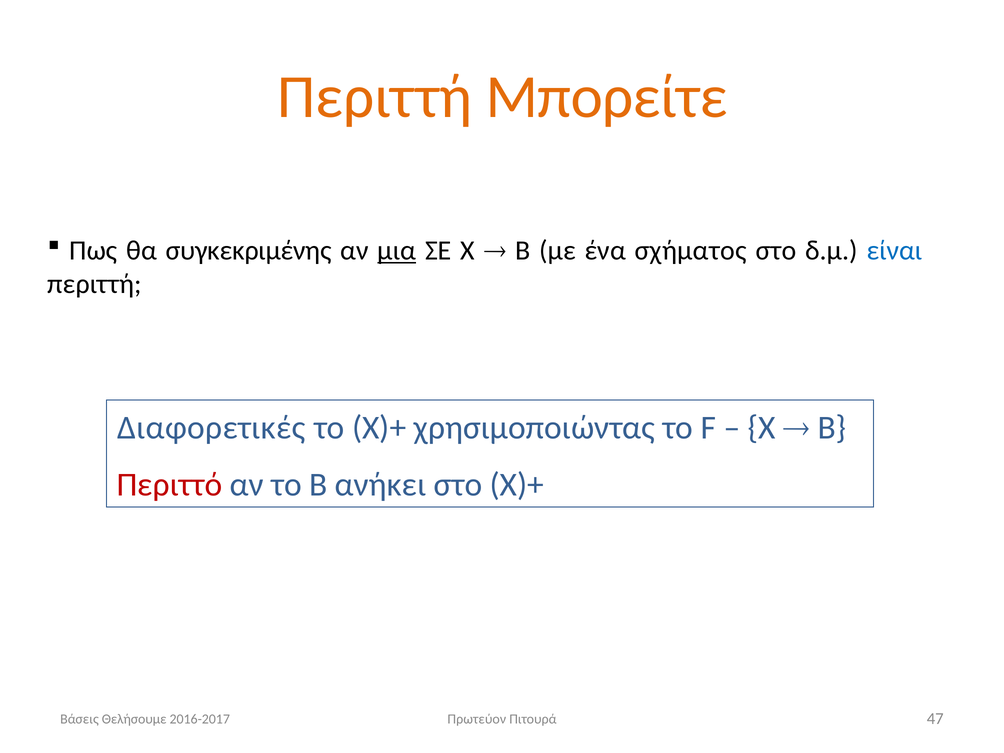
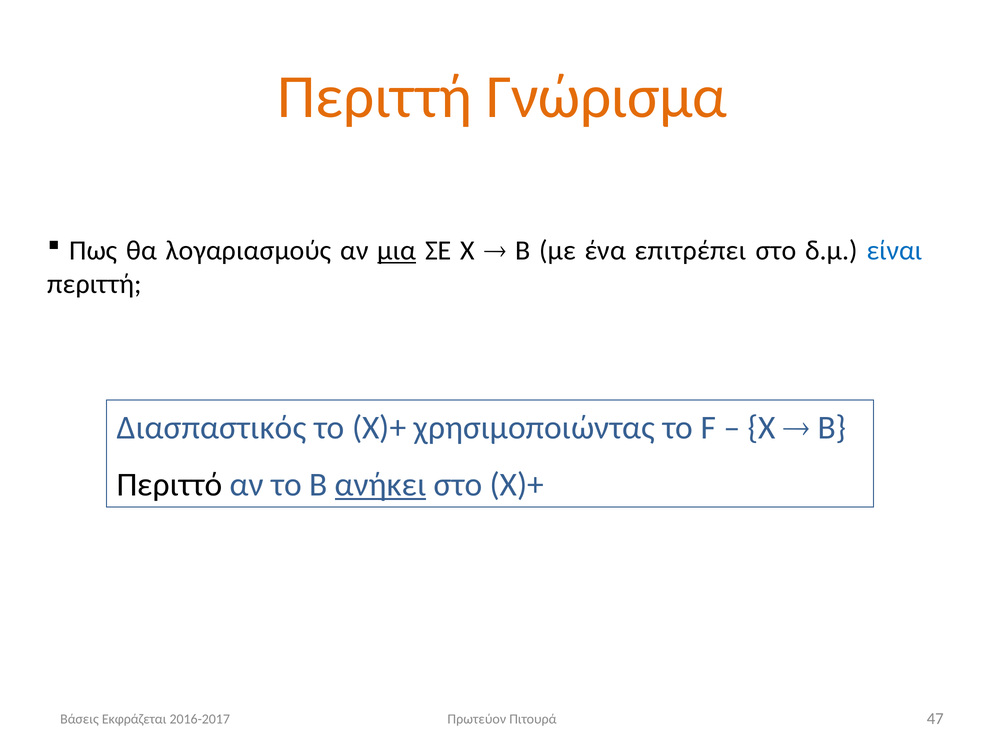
Μπορείτε: Μπορείτε -> Γνώρισμα
συγκεκριμένης: συγκεκριμένης -> λογαριασμούς
σχήματος: σχήματος -> επιτρέπει
Διαφορετικές: Διαφορετικές -> Διασπαστικός
Περιττό colour: red -> black
ανήκει underline: none -> present
Θελήσουμε: Θελήσουμε -> Εκφράζεται
